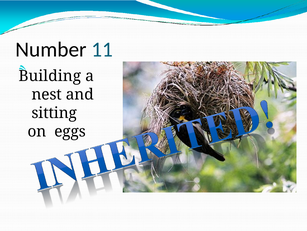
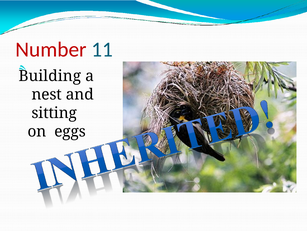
Number colour: black -> red
